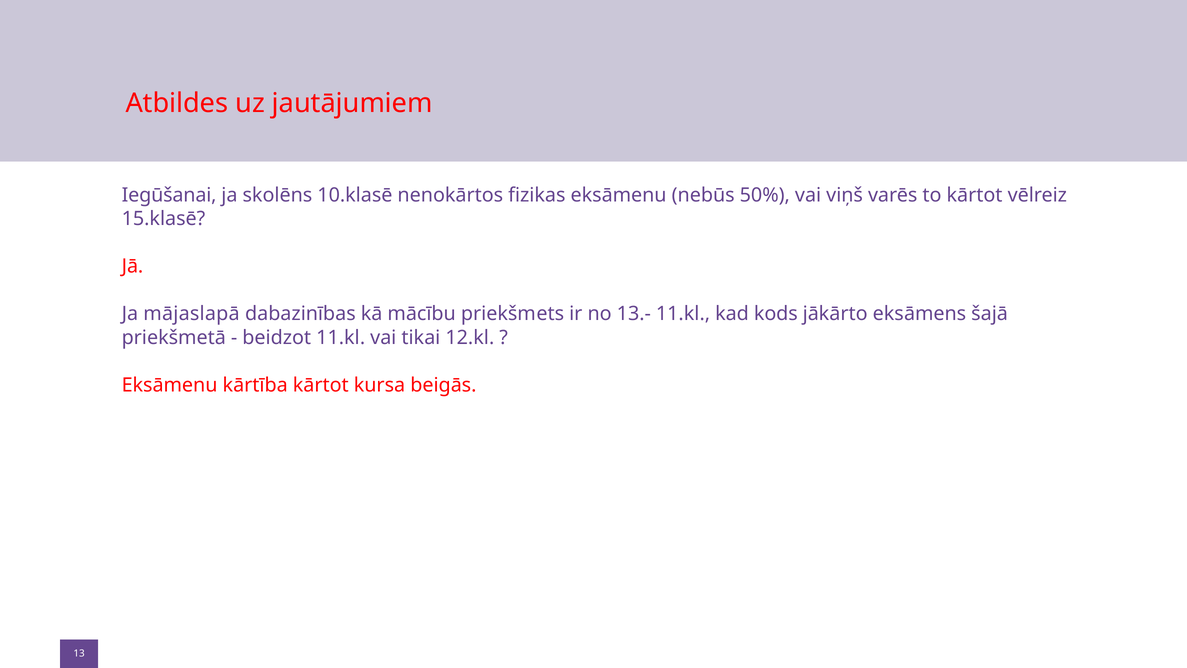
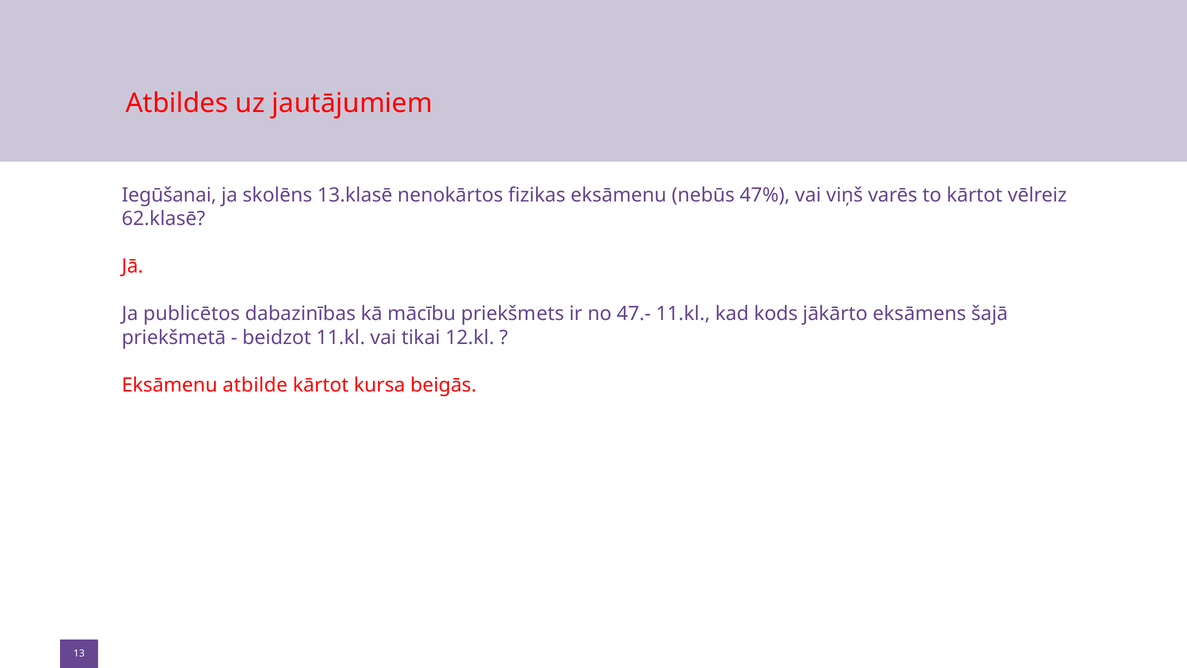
10.klasē: 10.klasē -> 13.klasē
50%: 50% -> 47%
15.klasē: 15.klasē -> 62.klasē
mājaslapā: mājaslapā -> publicētos
13.-: 13.- -> 47.-
kārtība: kārtība -> atbilde
